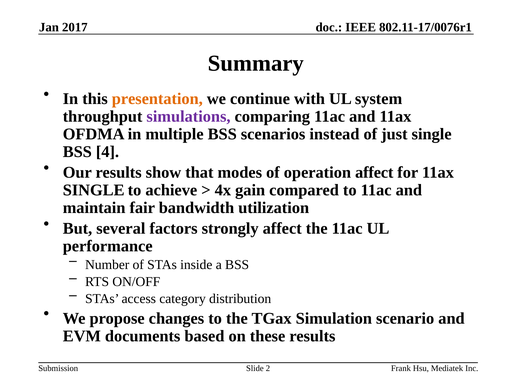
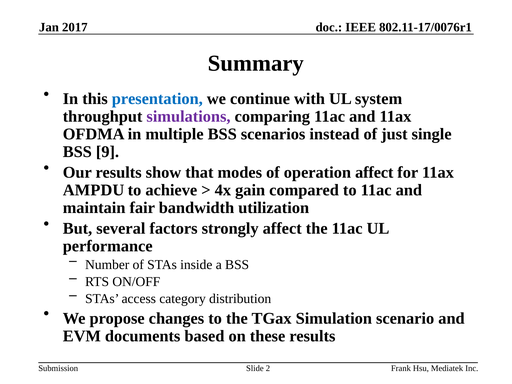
presentation colour: orange -> blue
4: 4 -> 9
SINGLE at (94, 190): SINGLE -> AMPDU
